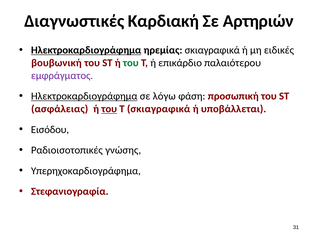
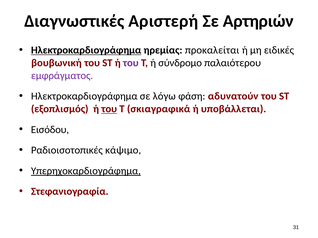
Καρδιακή: Καρδιακή -> Αριστερή
ηρεμίας σκιαγραφικά: σκιαγραφικά -> προκαλείται
του at (131, 63) colour: green -> purple
επικάρδιο: επικάρδιο -> σύνδρομο
Ηλεκτροκαρδιογράφημα at (84, 96) underline: present -> none
προσωπική: προσωπική -> αδυνατούν
ασφάλειας: ασφάλειας -> εξοπλισμός
γνώσης: γνώσης -> κάψιμο
Υπερηχοκαρδιογράφημα underline: none -> present
